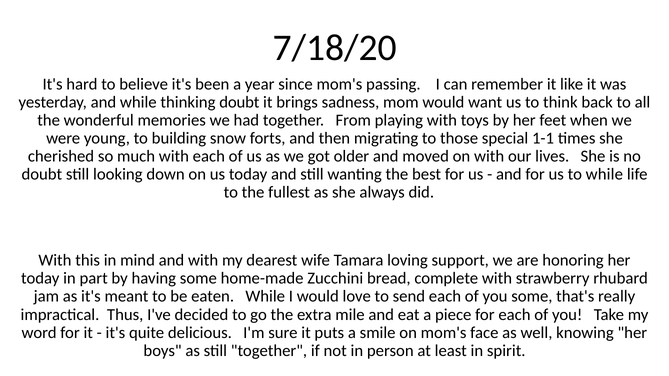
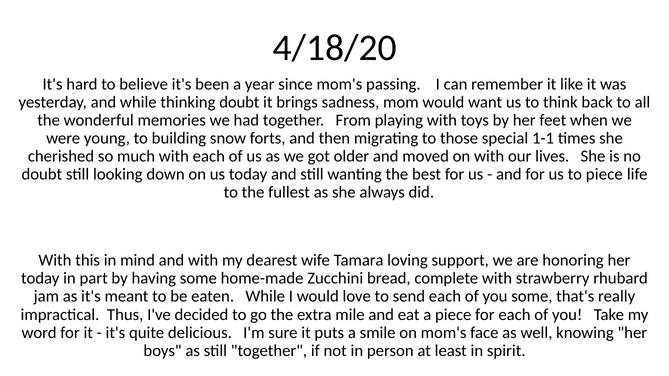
7/18/20: 7/18/20 -> 4/18/20
to while: while -> piece
